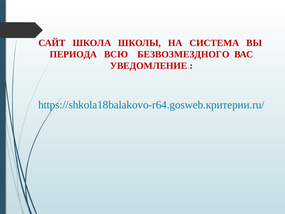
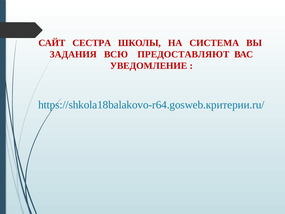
ШКОЛА: ШКОЛА -> СЕСТРА
ПЕРИОДА: ПЕРИОДА -> ЗАДАНИЯ
БЕЗВОЗМЕЗДНОГО: БЕЗВОЗМЕЗДНОГО -> ПРЕДОСТАВЛЯЮТ
